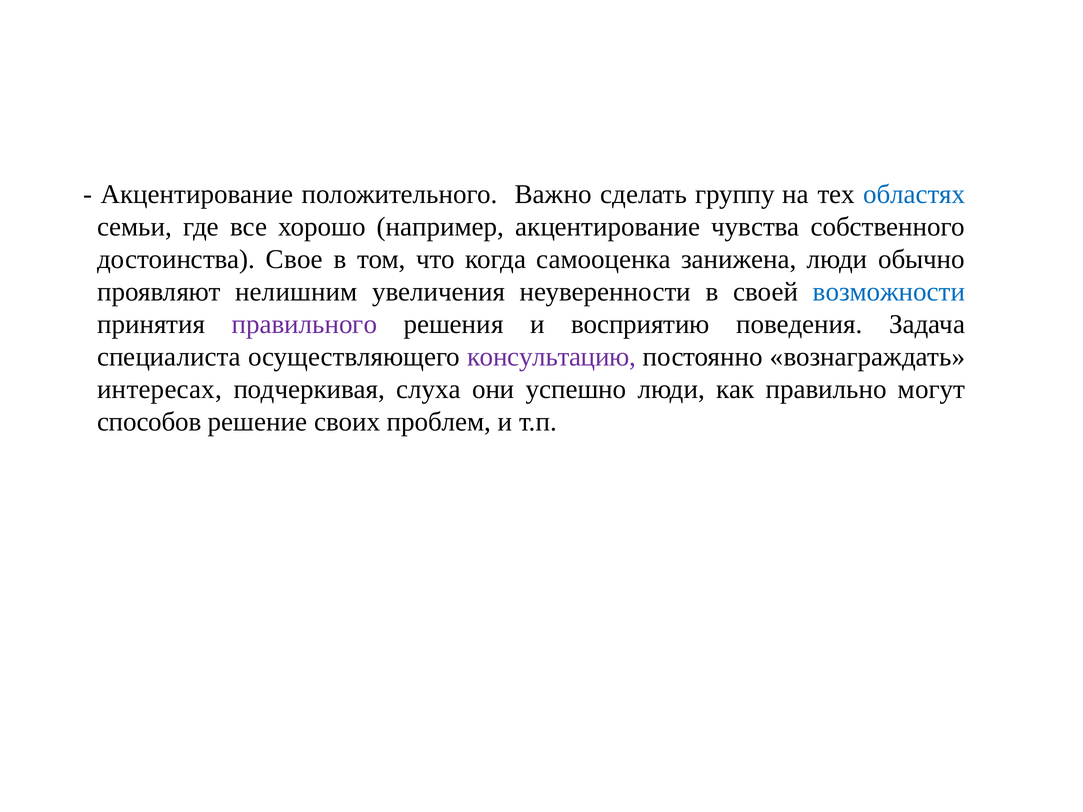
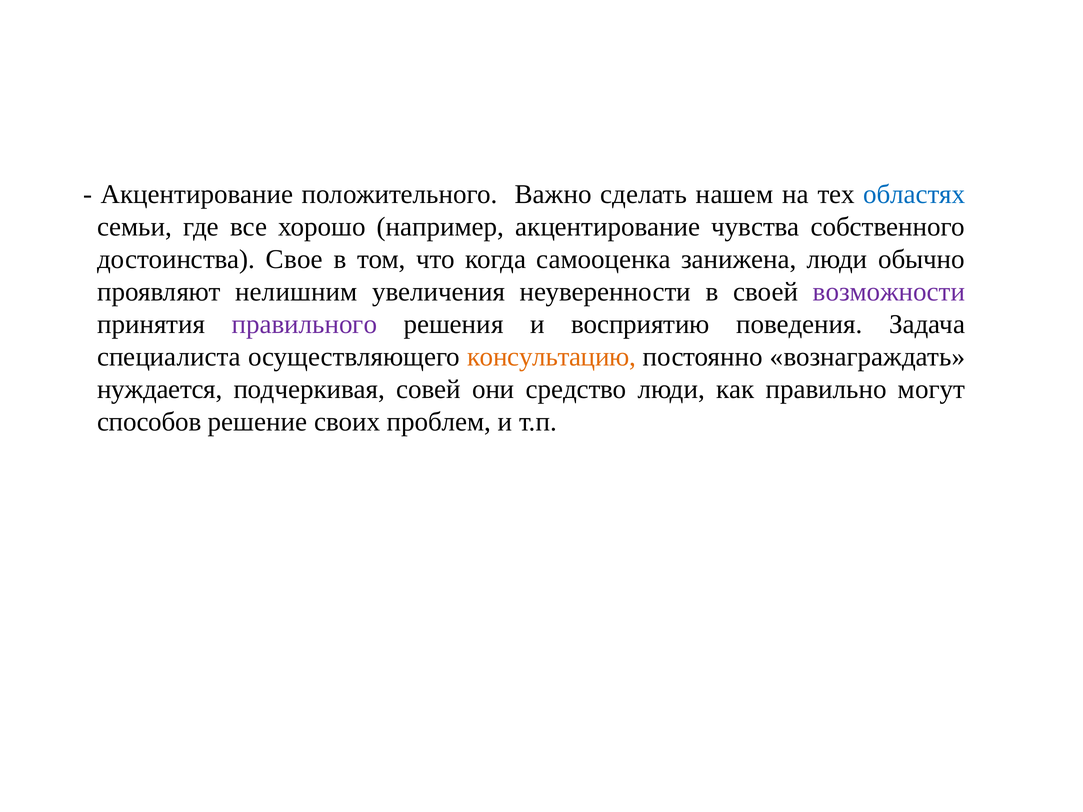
группу: группу -> нашем
возможности colour: blue -> purple
консультацию colour: purple -> orange
интересах: интересах -> нуждается
слуха: слуха -> совей
успешно: успешно -> средство
